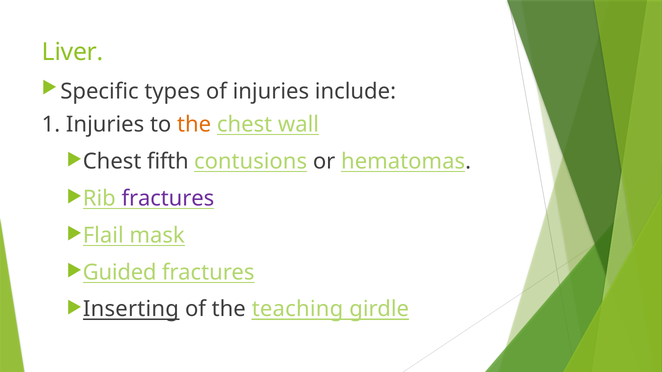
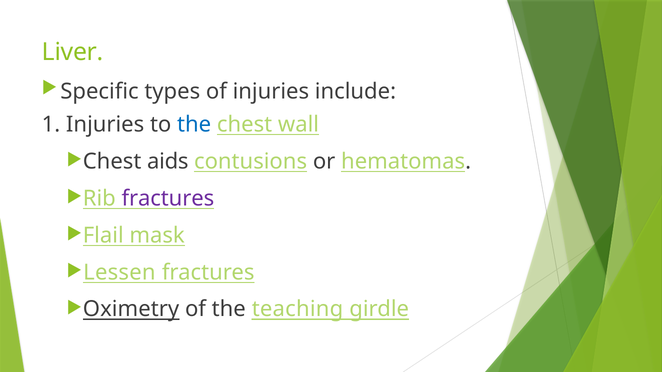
the at (194, 125) colour: orange -> blue
ﬁfth: ﬁfth -> aids
Guided: Guided -> Lessen
Inserting: Inserting -> Oximetry
